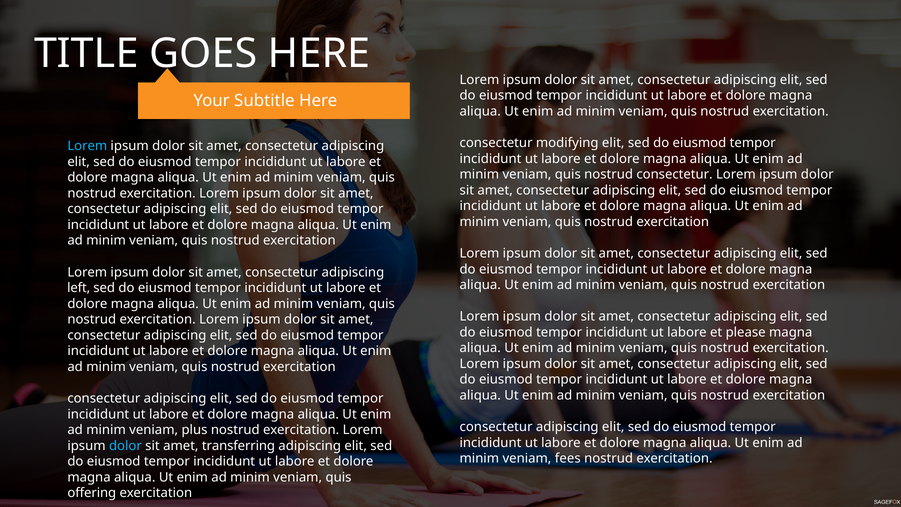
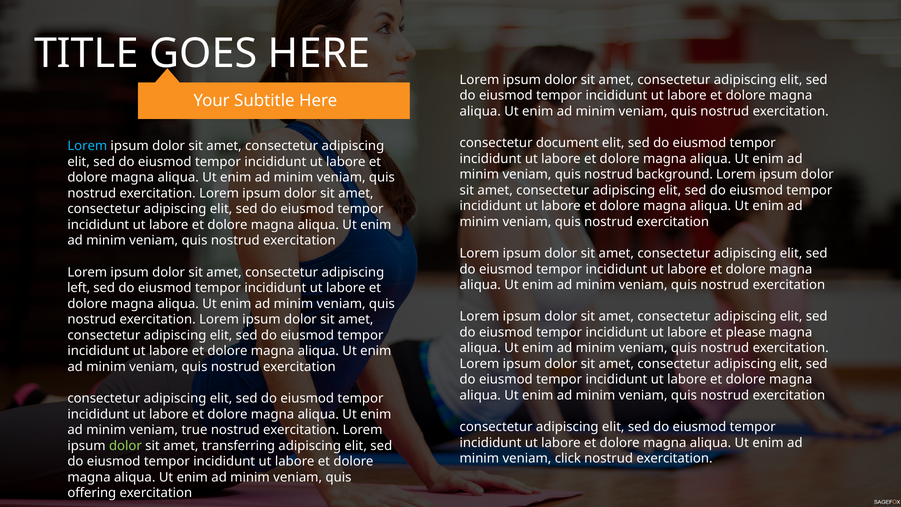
modifying: modifying -> document
nostrud consectetur: consectetur -> background
plus: plus -> true
dolor at (125, 446) colour: light blue -> light green
fees: fees -> click
